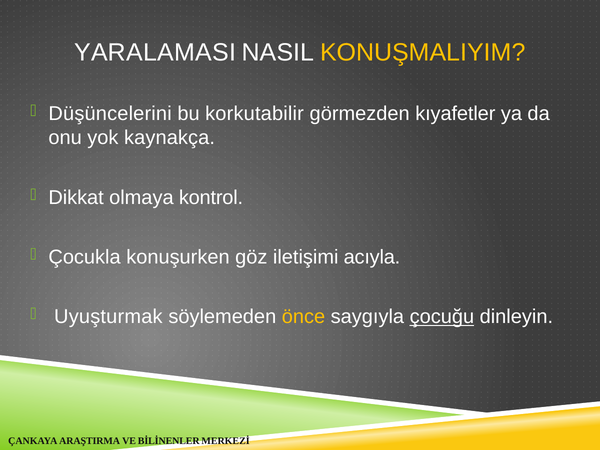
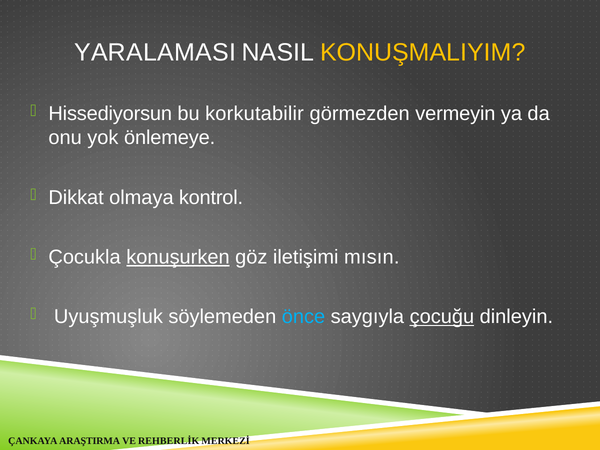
Düşüncelerini: Düşüncelerini -> Hissediyorsun
kıyafetler: kıyafetler -> vermeyin
kaynakça: kaynakça -> önlemeye
konuşurken underline: none -> present
acıyla: acıyla -> mısın
Uyuşturmak: Uyuşturmak -> Uyuşmuşluk
önce colour: yellow -> light blue
BİLİNENLER: BİLİNENLER -> REHBERLİK
